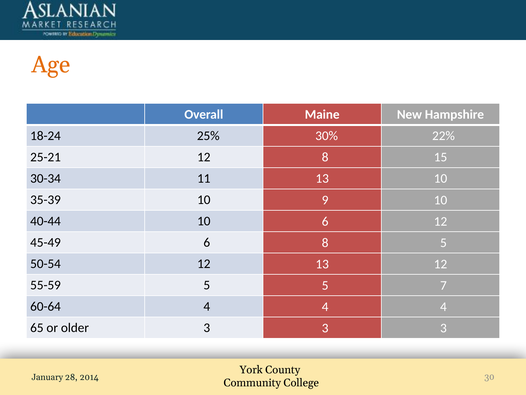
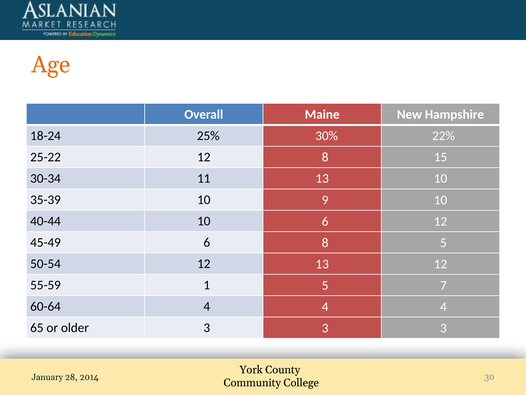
25-21: 25-21 -> 25-22
55-59 5: 5 -> 1
